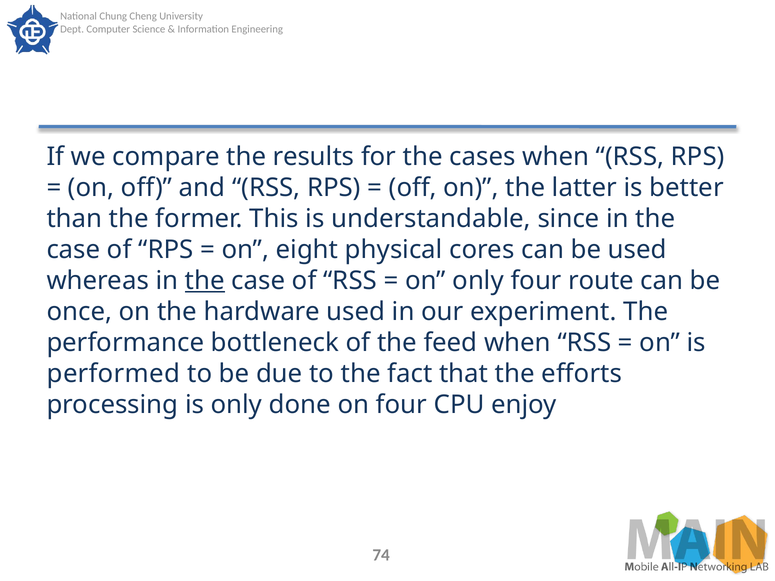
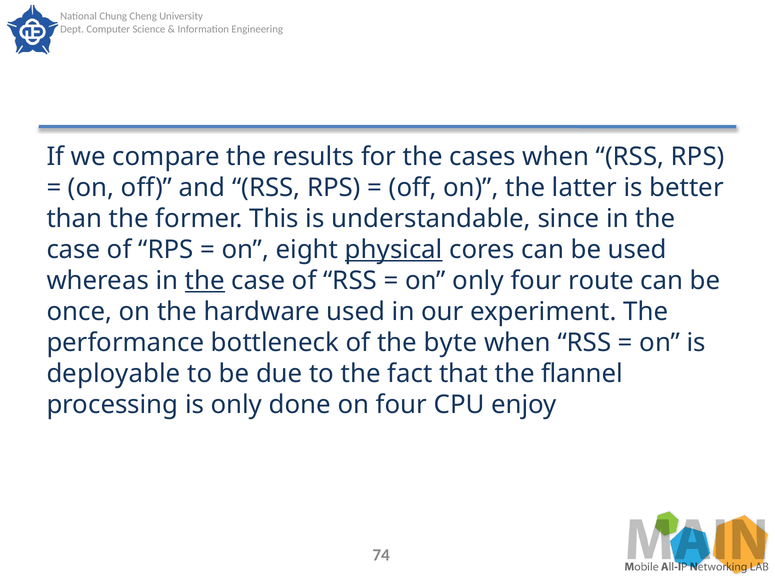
physical underline: none -> present
feed: feed -> byte
performed: performed -> deployable
efforts: efforts -> flannel
